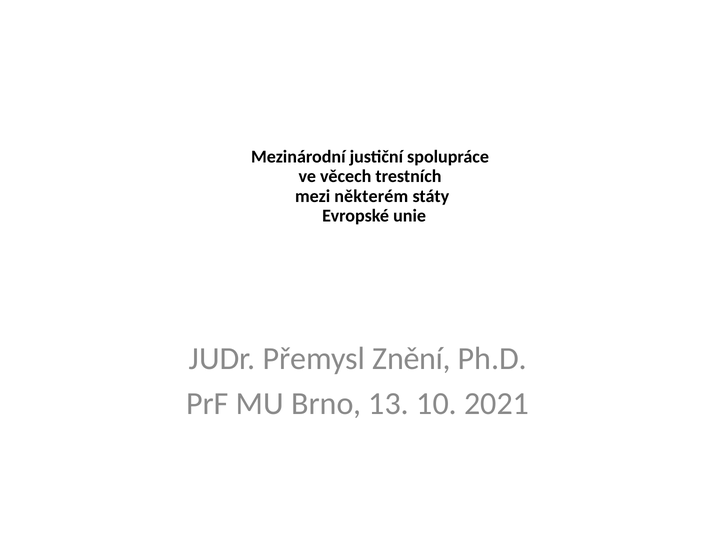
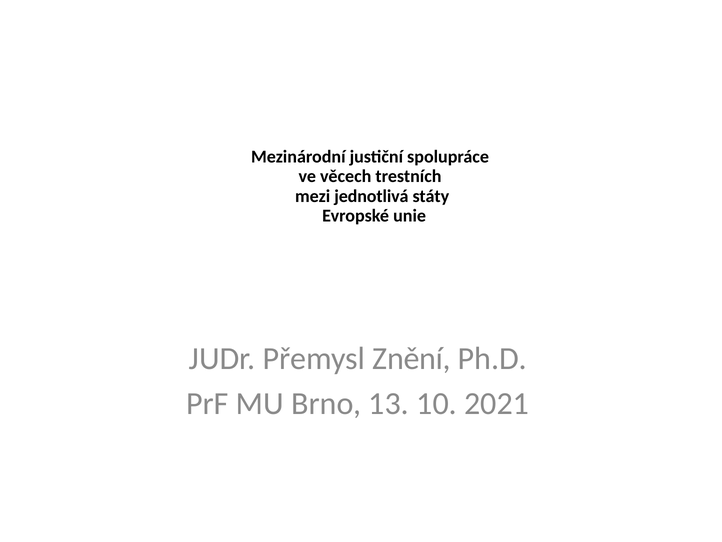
některém: některém -> jednotlivá
